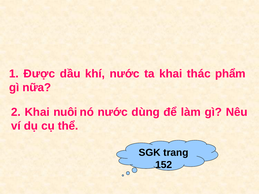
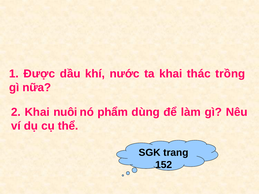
phẩm: phẩm -> trồng
nó nước: nước -> phẩm
